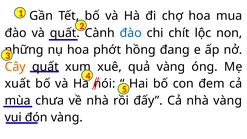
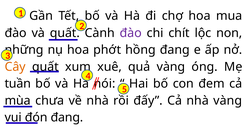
đào at (131, 33) colour: blue -> purple
xuất: xuất -> tuần
vàng at (67, 117): vàng -> đang
